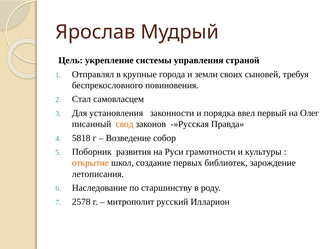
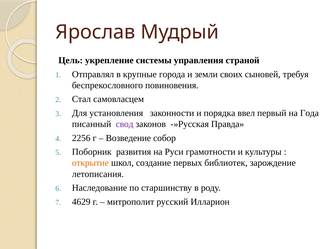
Олег: Олег -> Года
свод colour: orange -> purple
5818: 5818 -> 2256
2578: 2578 -> 4629
